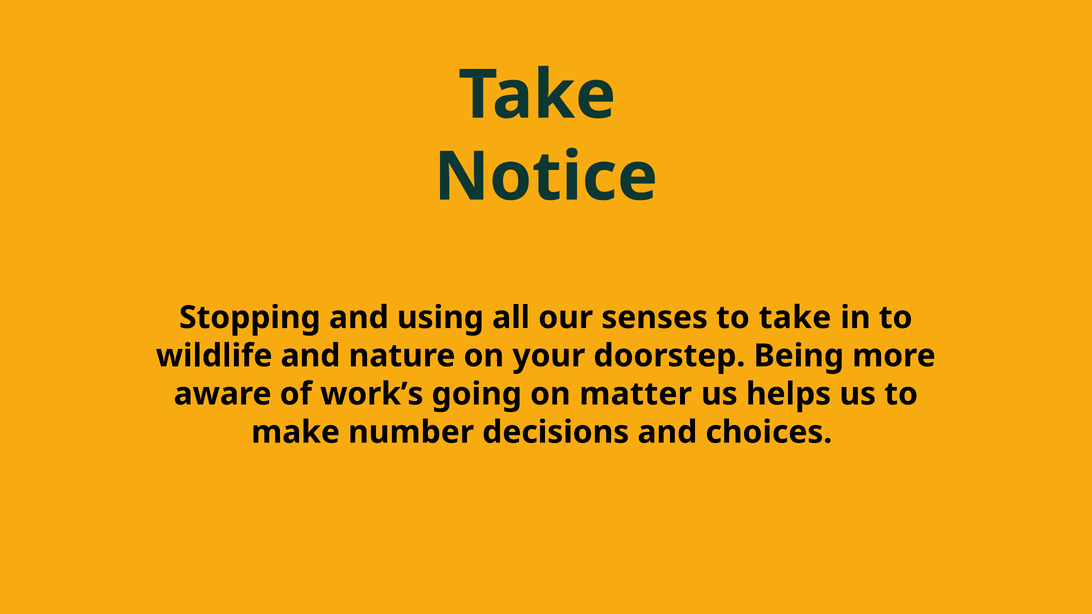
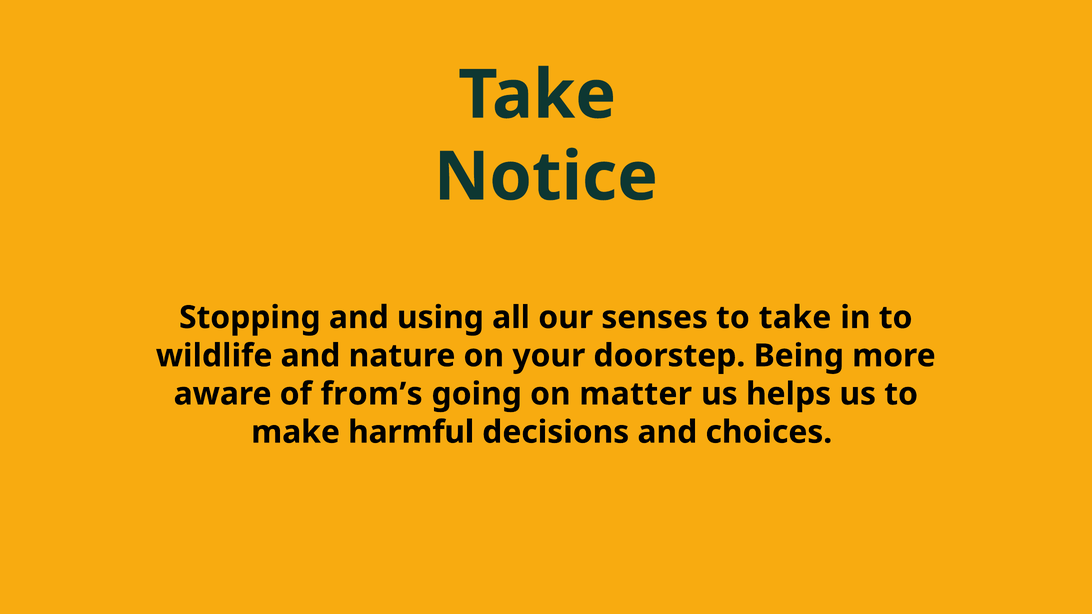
work’s: work’s -> from’s
number: number -> harmful
